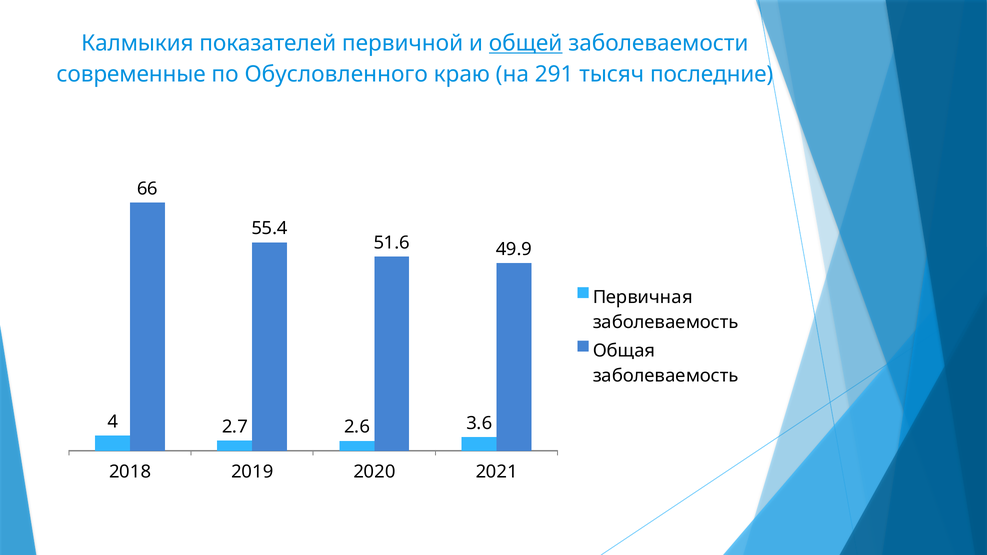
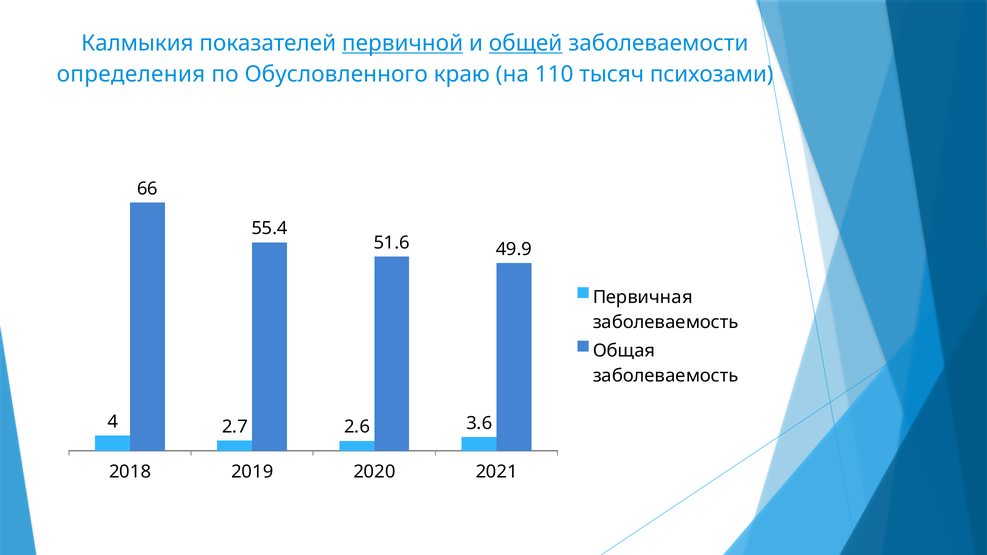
первичной underline: none -> present
современные: современные -> определения
291: 291 -> 110
последние: последние -> психозами
